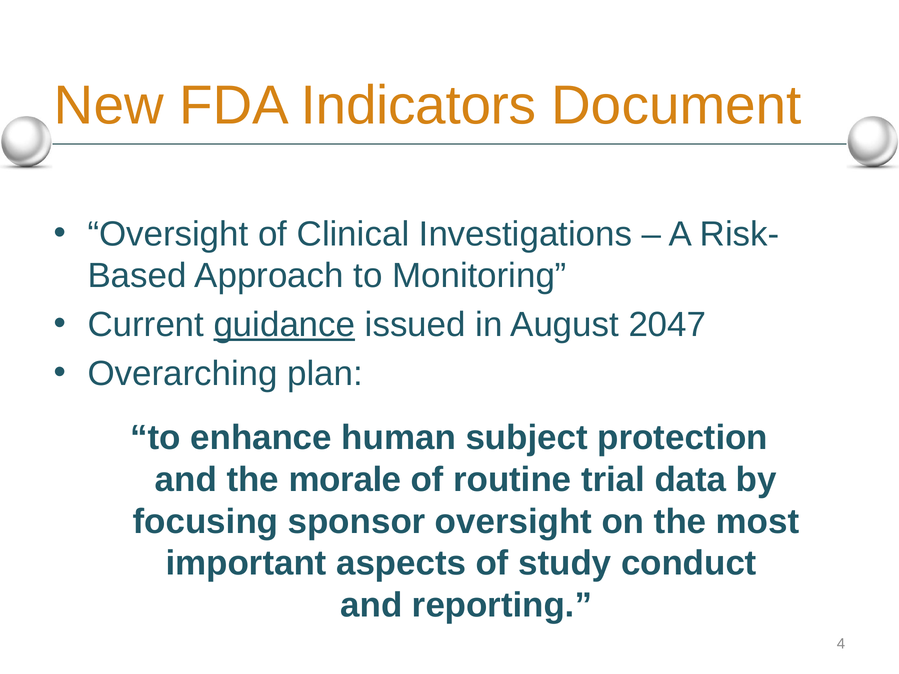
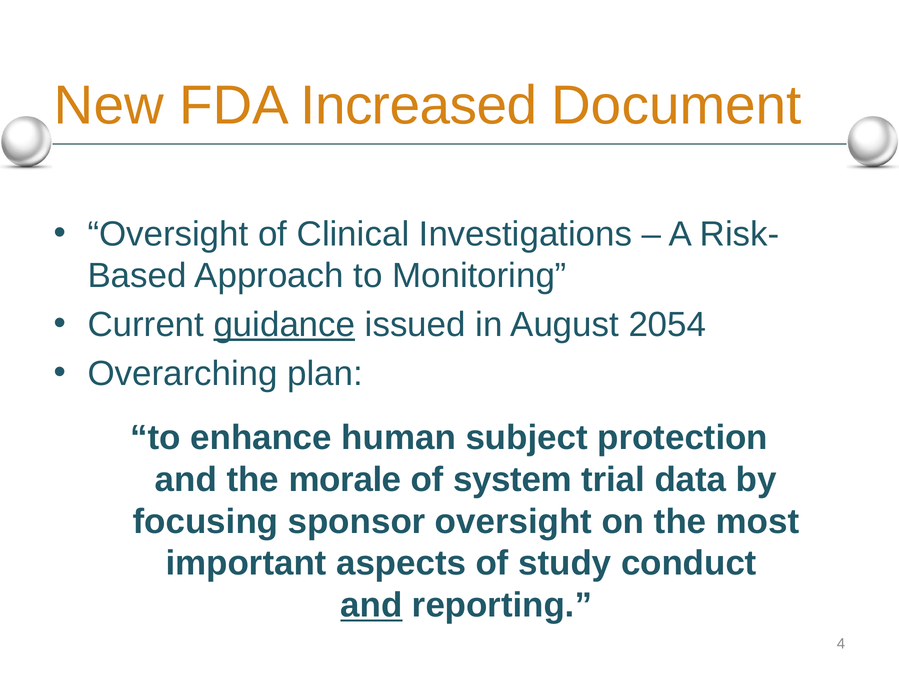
Indicators: Indicators -> Increased
2047: 2047 -> 2054
routine: routine -> system
and at (371, 606) underline: none -> present
